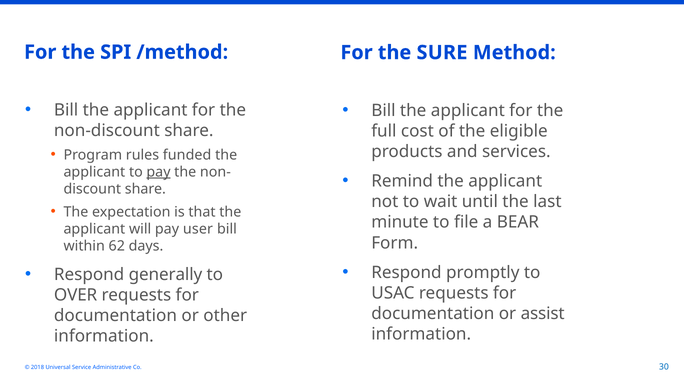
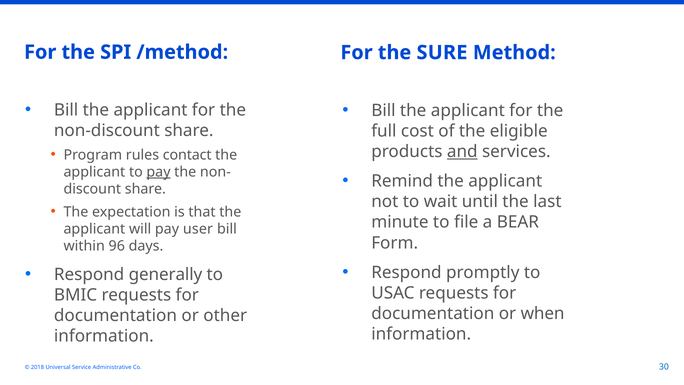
and underline: none -> present
funded: funded -> contact
62: 62 -> 96
OVER: OVER -> BMIC
assist: assist -> when
